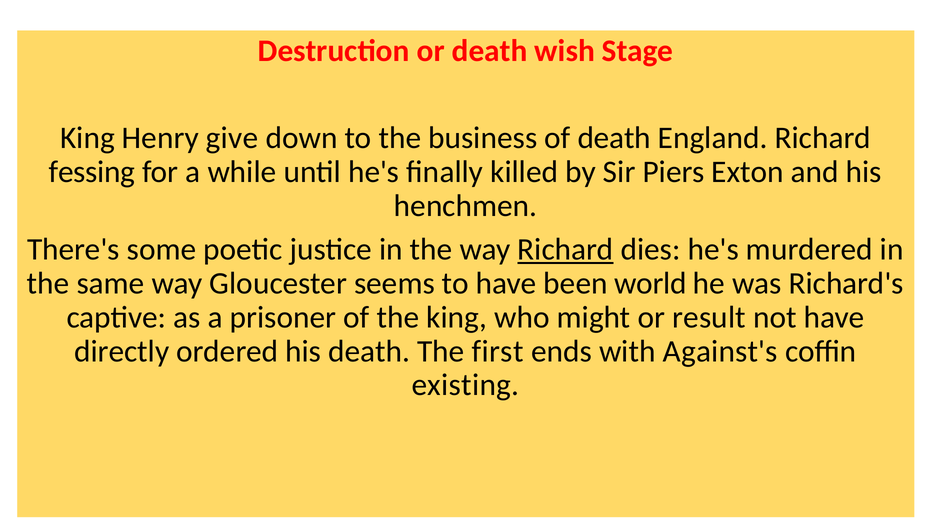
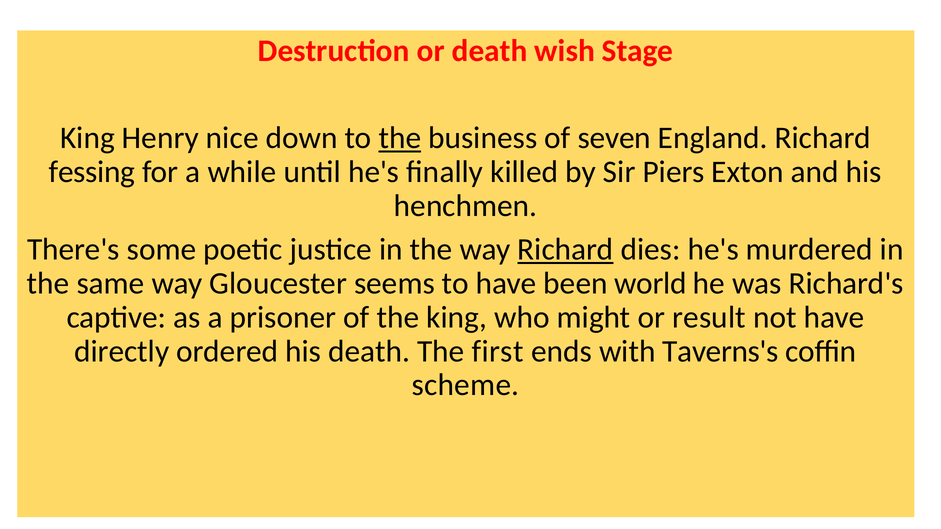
give: give -> nice
the at (400, 138) underline: none -> present
of death: death -> seven
Against's: Against's -> Taverns's
existing: existing -> scheme
